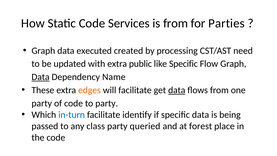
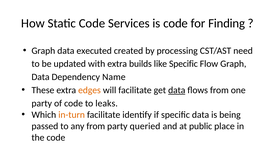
is from: from -> code
Parties: Parties -> Finding
public: public -> builds
Data at (41, 77) underline: present -> none
to party: party -> leaks
in-turn colour: blue -> orange
any class: class -> from
forest: forest -> public
